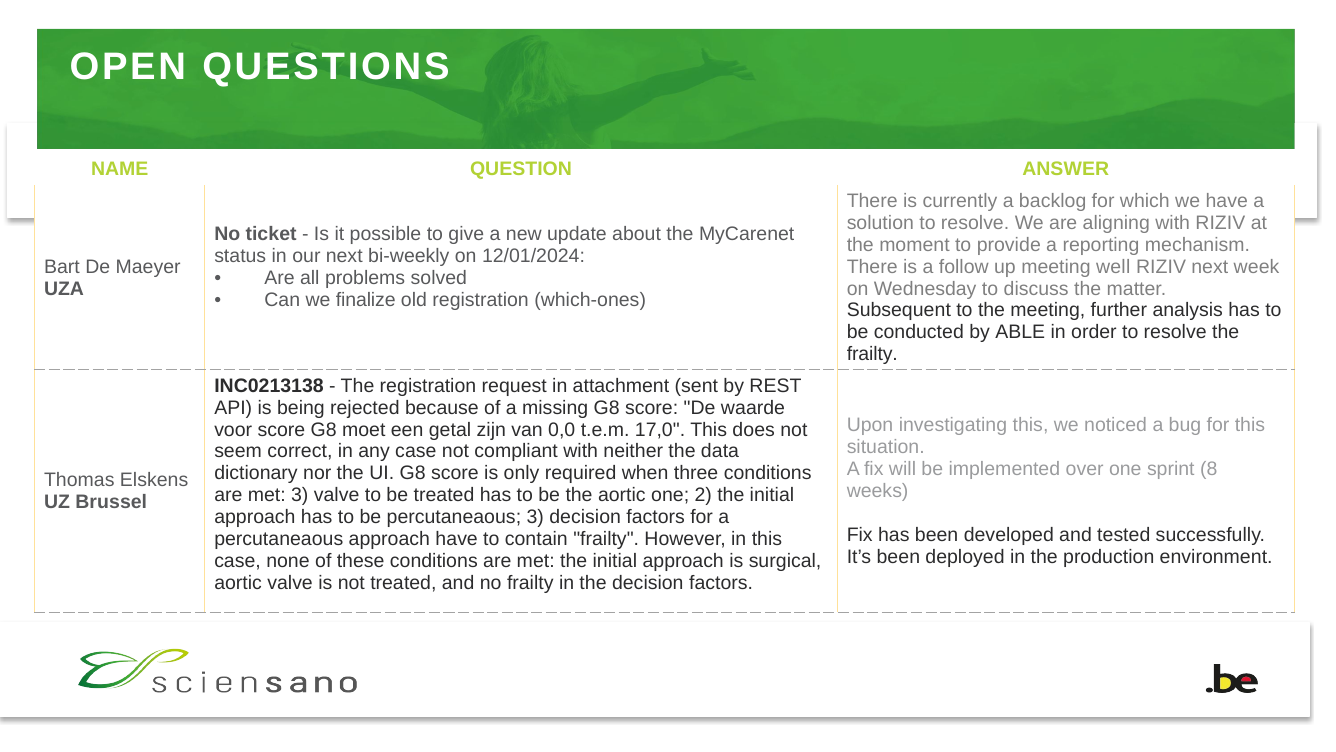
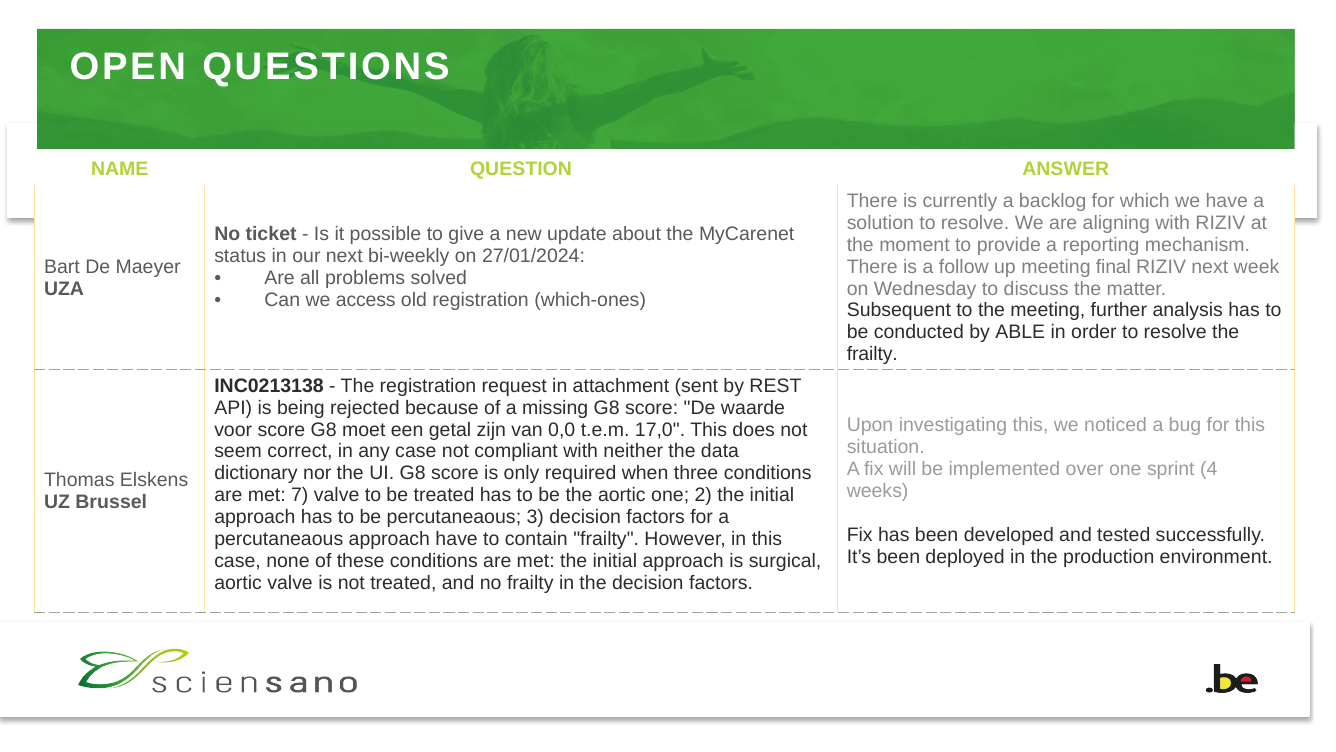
12/01/2024: 12/01/2024 -> 27/01/2024
well: well -> final
finalize: finalize -> access
8: 8 -> 4
met 3: 3 -> 7
